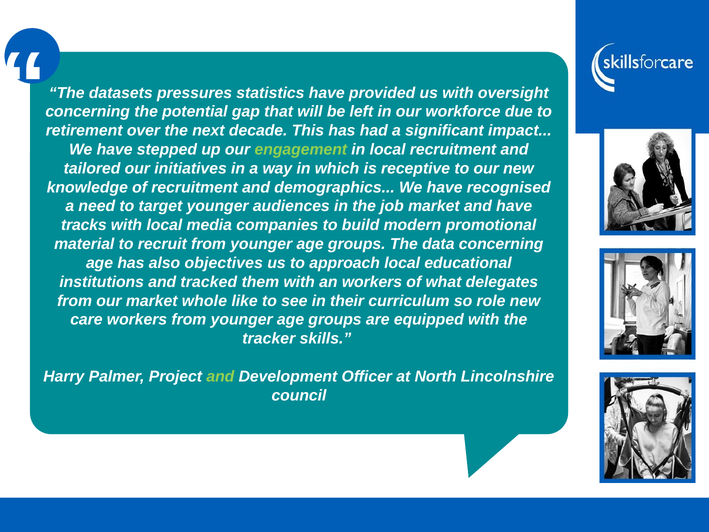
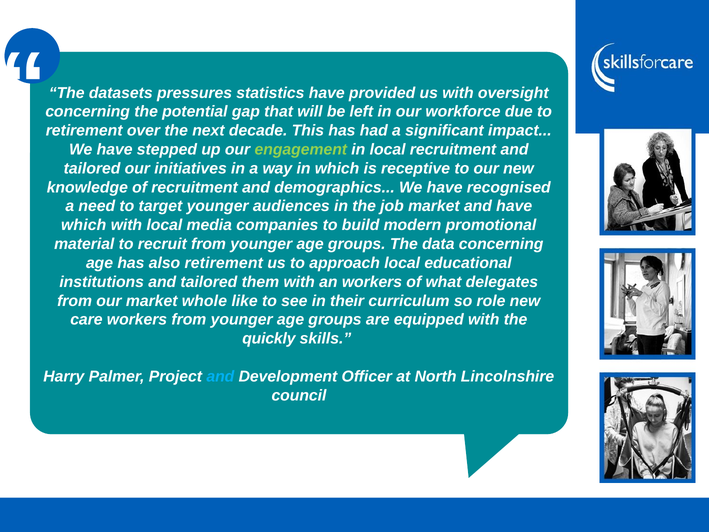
tracks at (84, 225): tracks -> which
also objectives: objectives -> retirement
institutions and tracked: tracked -> tailored
tracker: tracker -> quickly
and at (220, 376) colour: light green -> light blue
